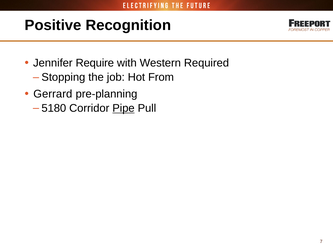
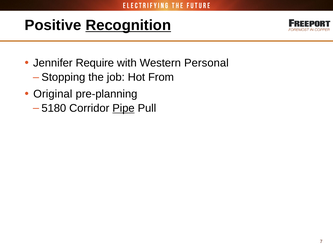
Recognition underline: none -> present
Required: Required -> Personal
Gerrard: Gerrard -> Original
